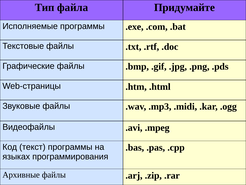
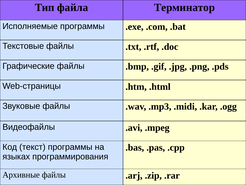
Придумайте: Придумайте -> Терминатор
